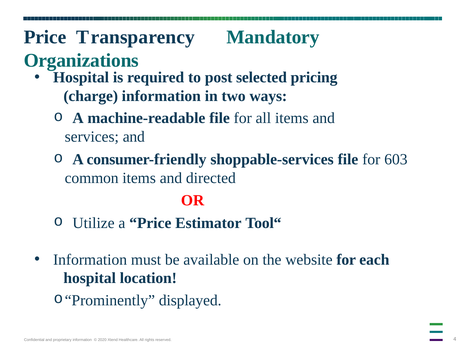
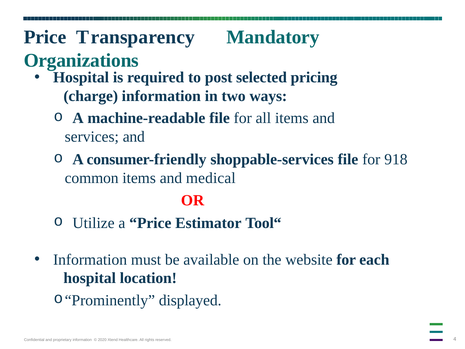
603: 603 -> 918
directed: directed -> medical
